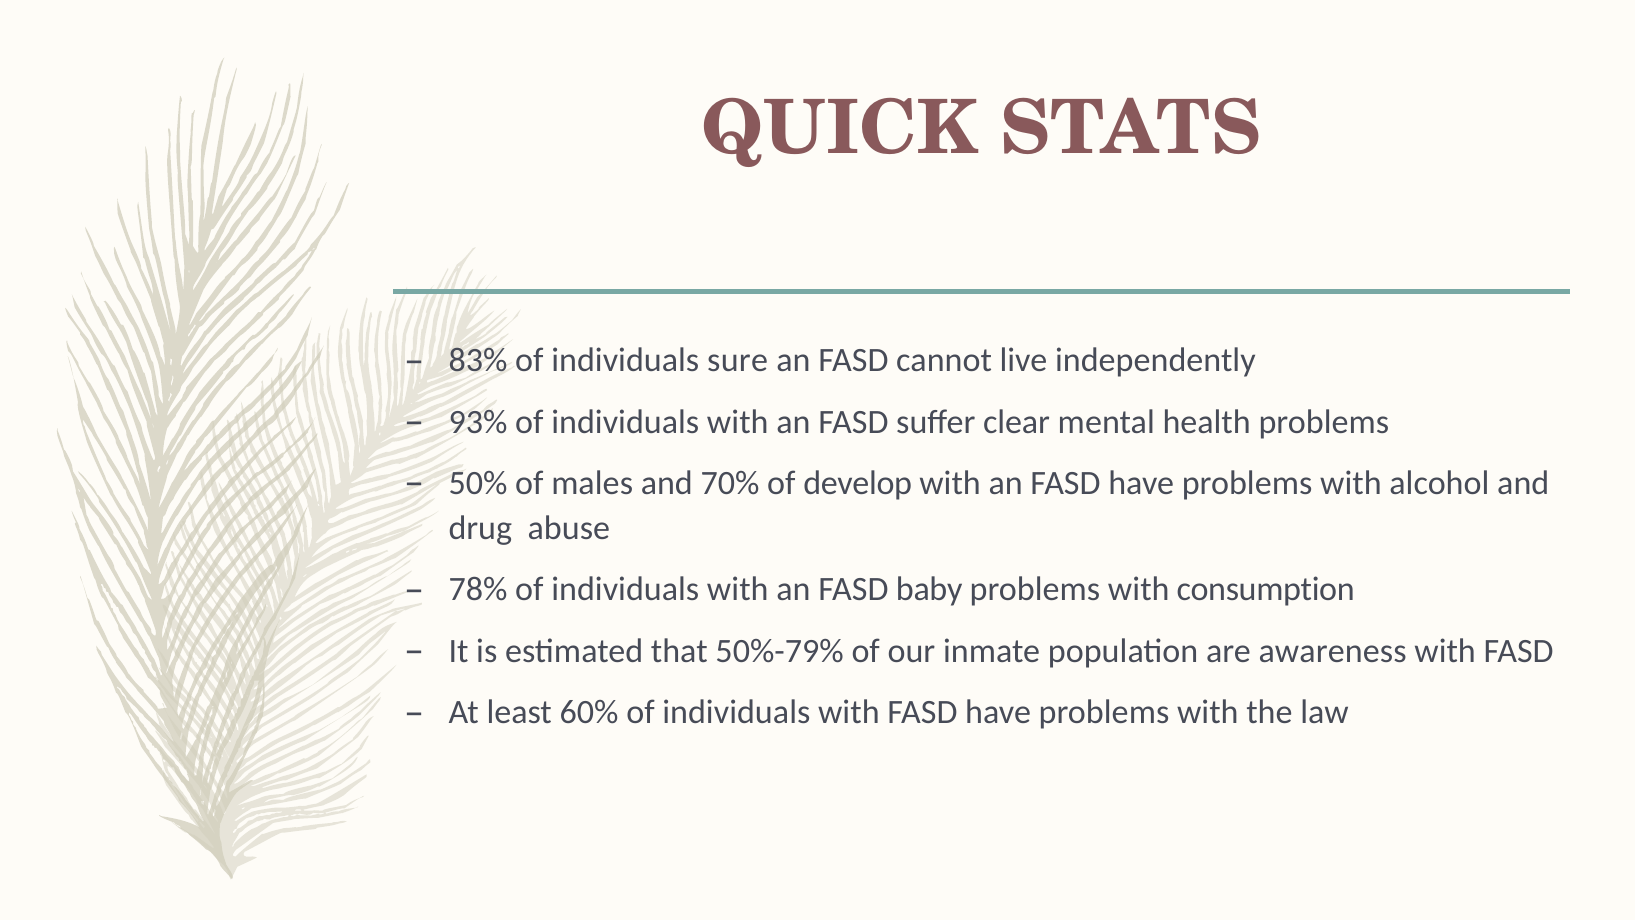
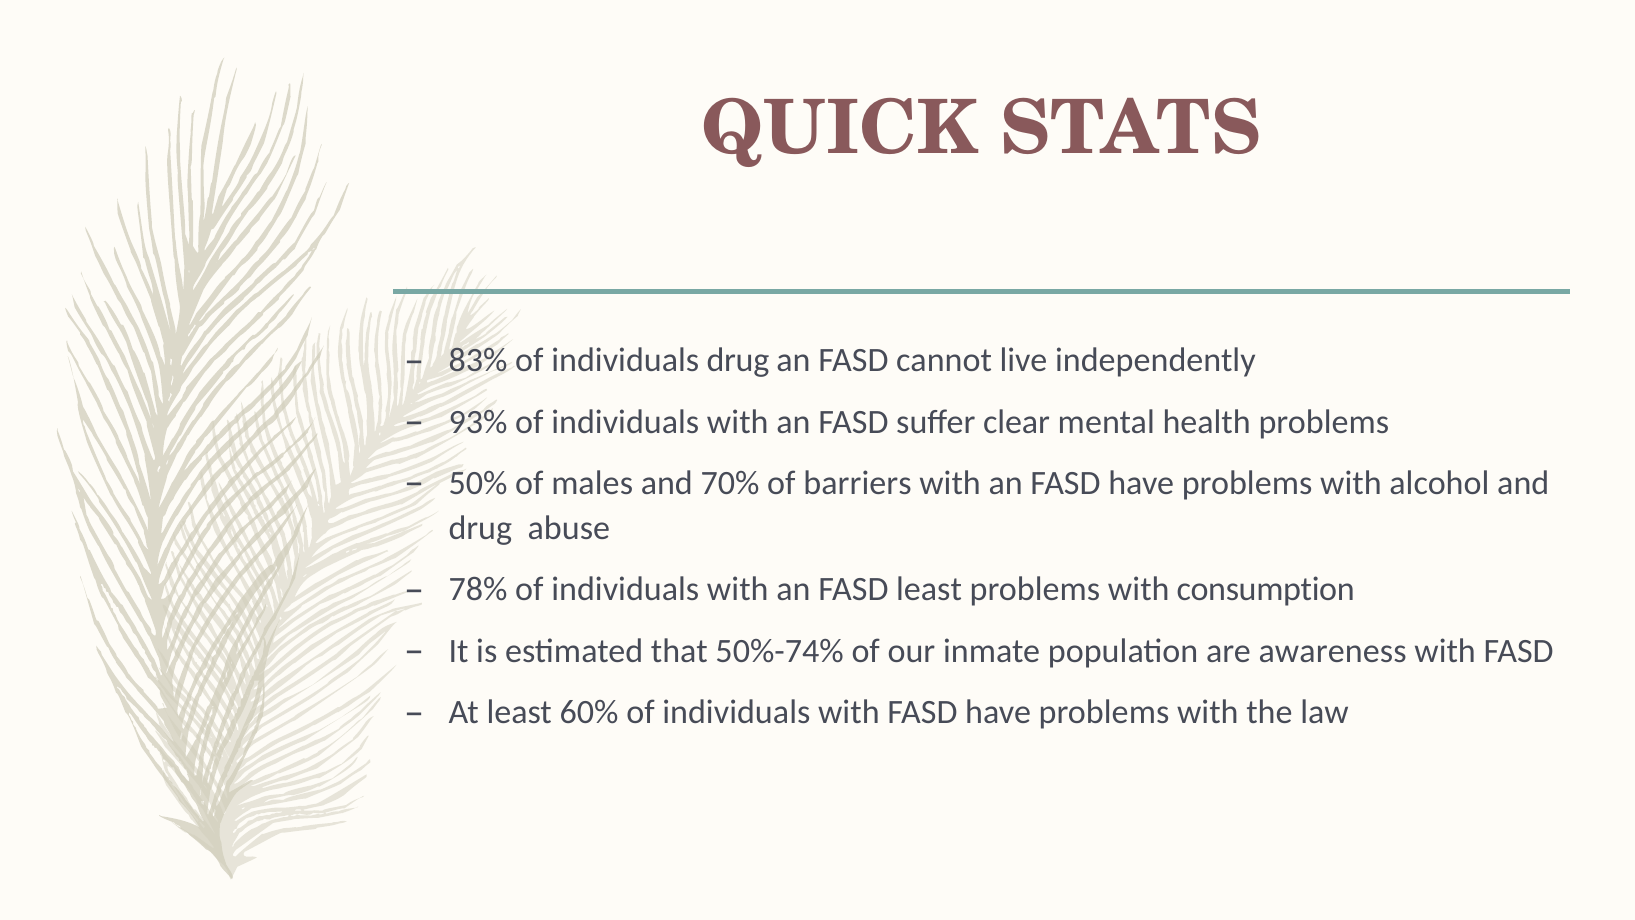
individuals sure: sure -> drug
develop: develop -> barriers
FASD baby: baby -> least
50%-79%: 50%-79% -> 50%-74%
